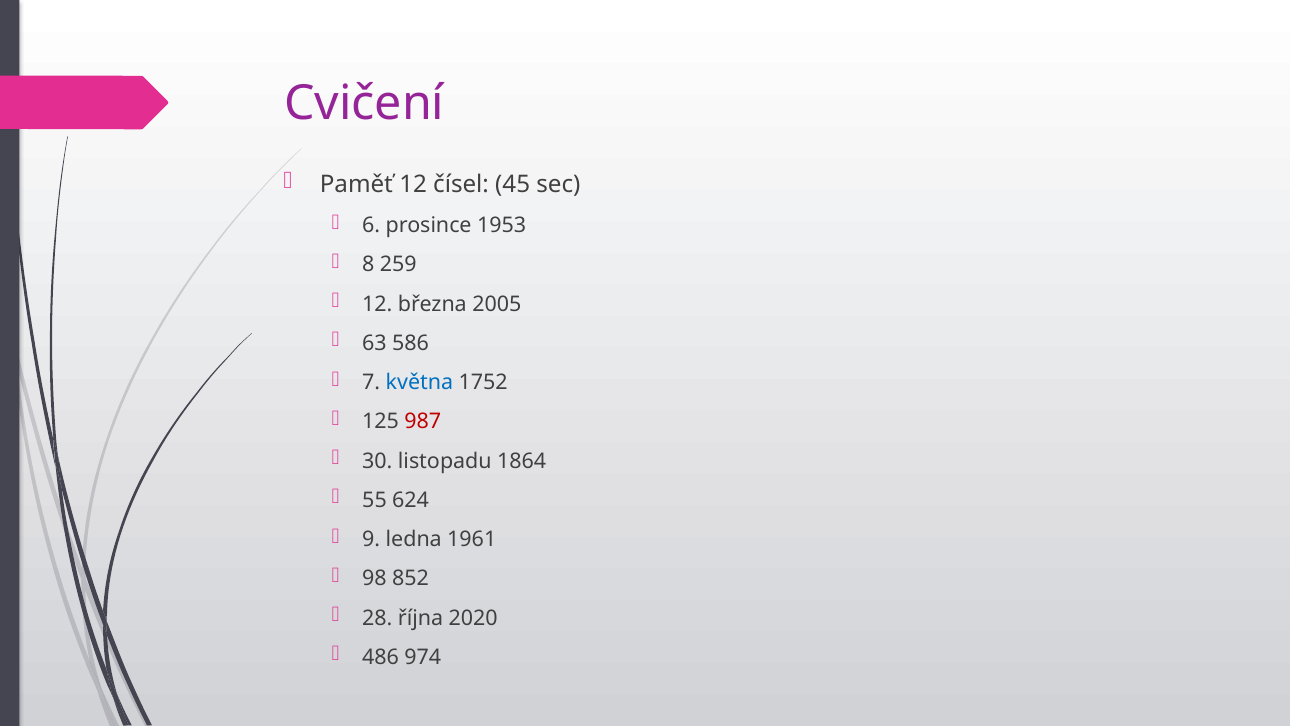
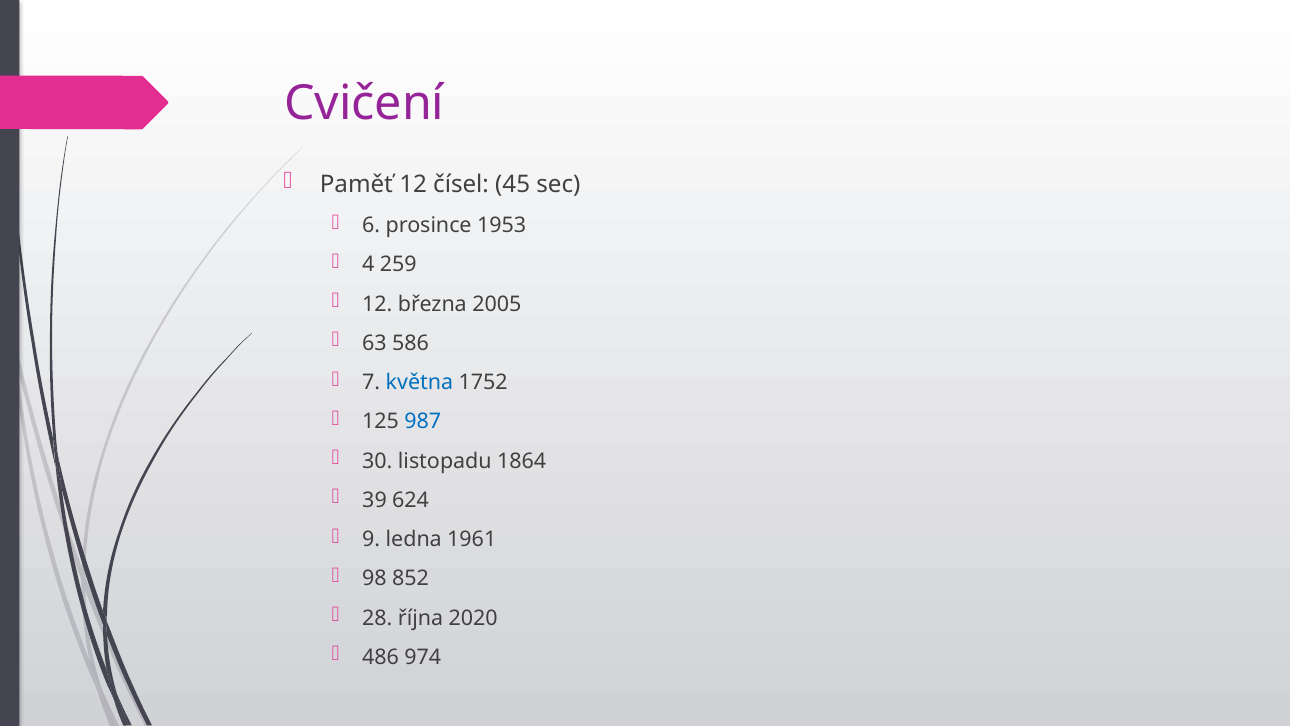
8: 8 -> 4
987 colour: red -> blue
55: 55 -> 39
